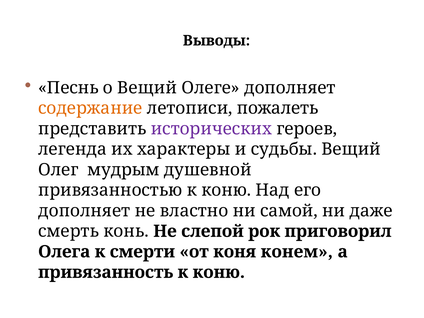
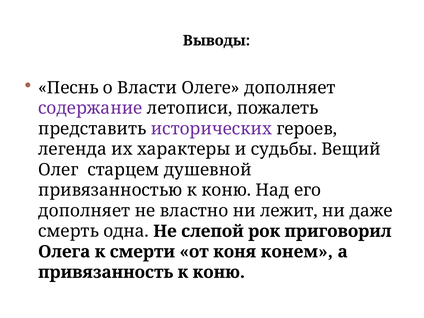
о Вещий: Вещий -> Власти
содержание colour: orange -> purple
мудрым: мудрым -> старцем
самой: самой -> лежит
конь: конь -> одна
